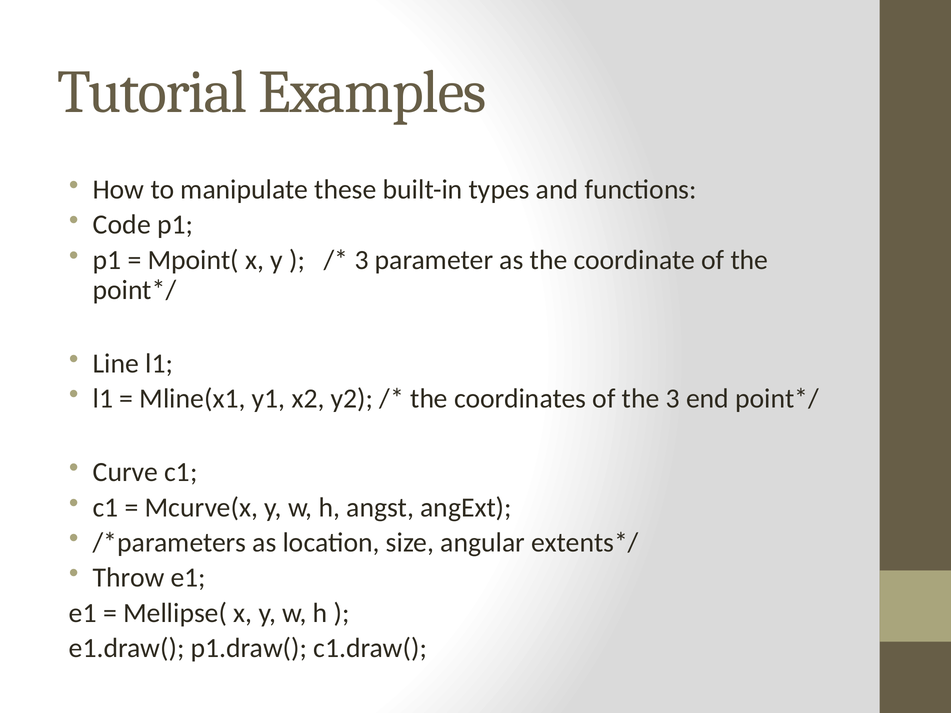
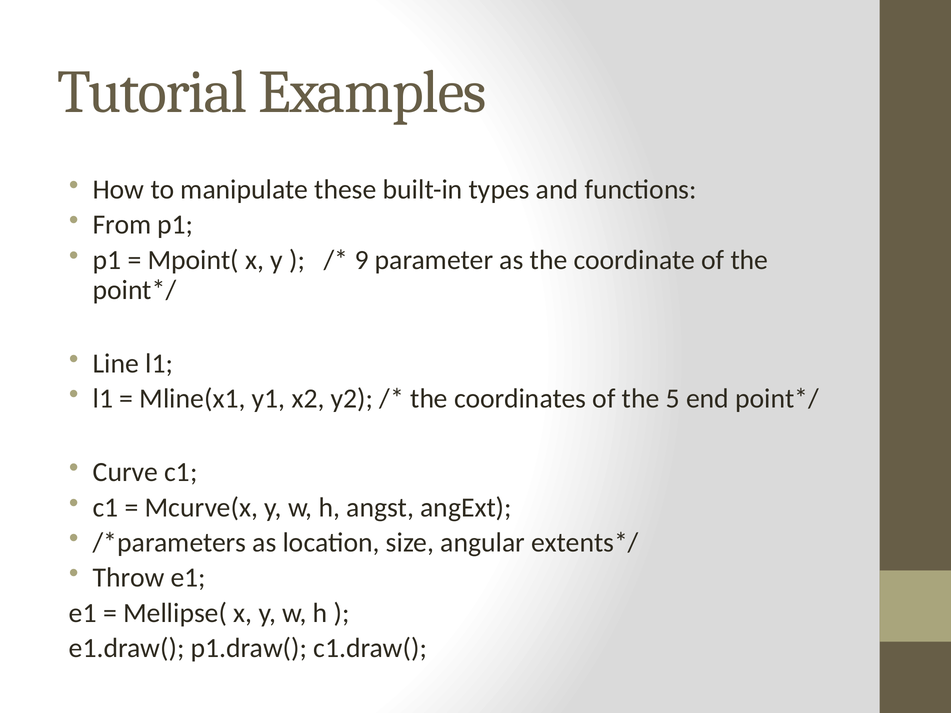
Code: Code -> From
3 at (362, 260): 3 -> 9
the 3: 3 -> 5
